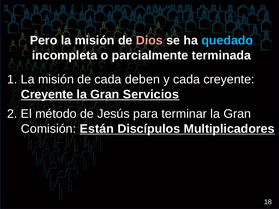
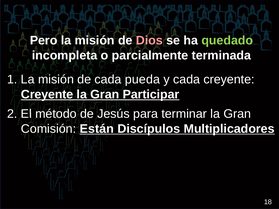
quedado colour: light blue -> light green
deben: deben -> pueda
Servicios: Servicios -> Participar
